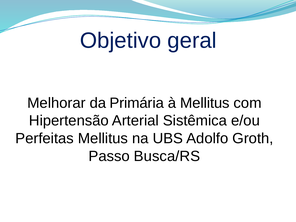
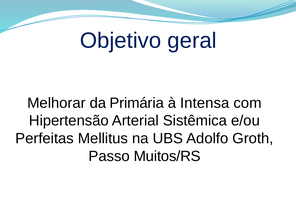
à Mellitus: Mellitus -> Intensa
Busca/RS: Busca/RS -> Muitos/RS
